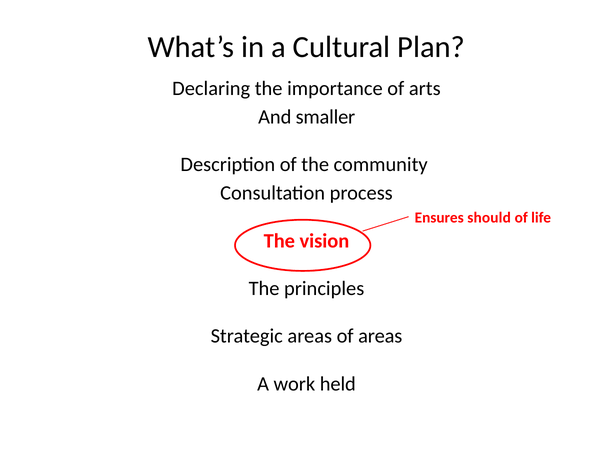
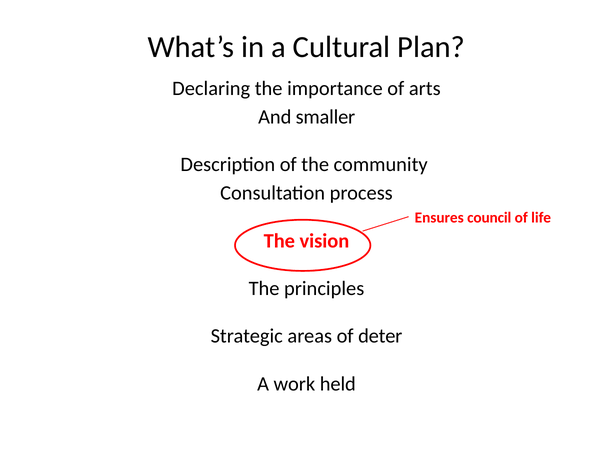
should: should -> council
of areas: areas -> deter
